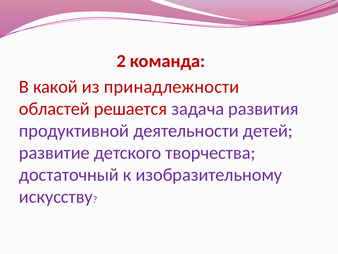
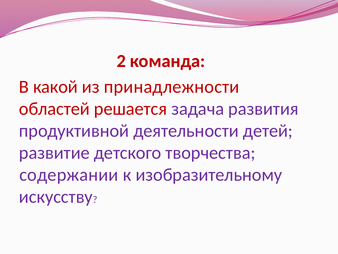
достаточный: достаточный -> содержании
